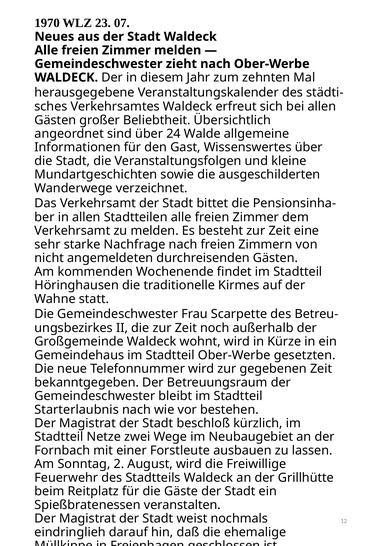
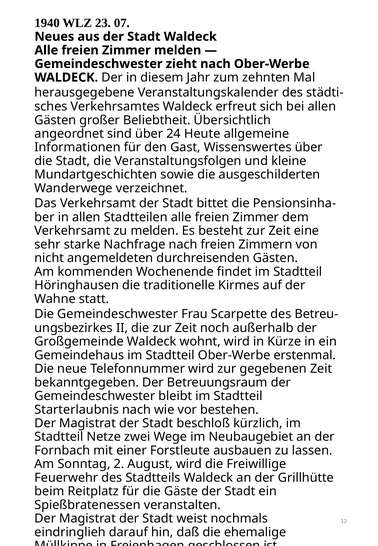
1970: 1970 -> 1940
Walde: Walde -> Heute
gesetzten: gesetzten -> erstenmal
